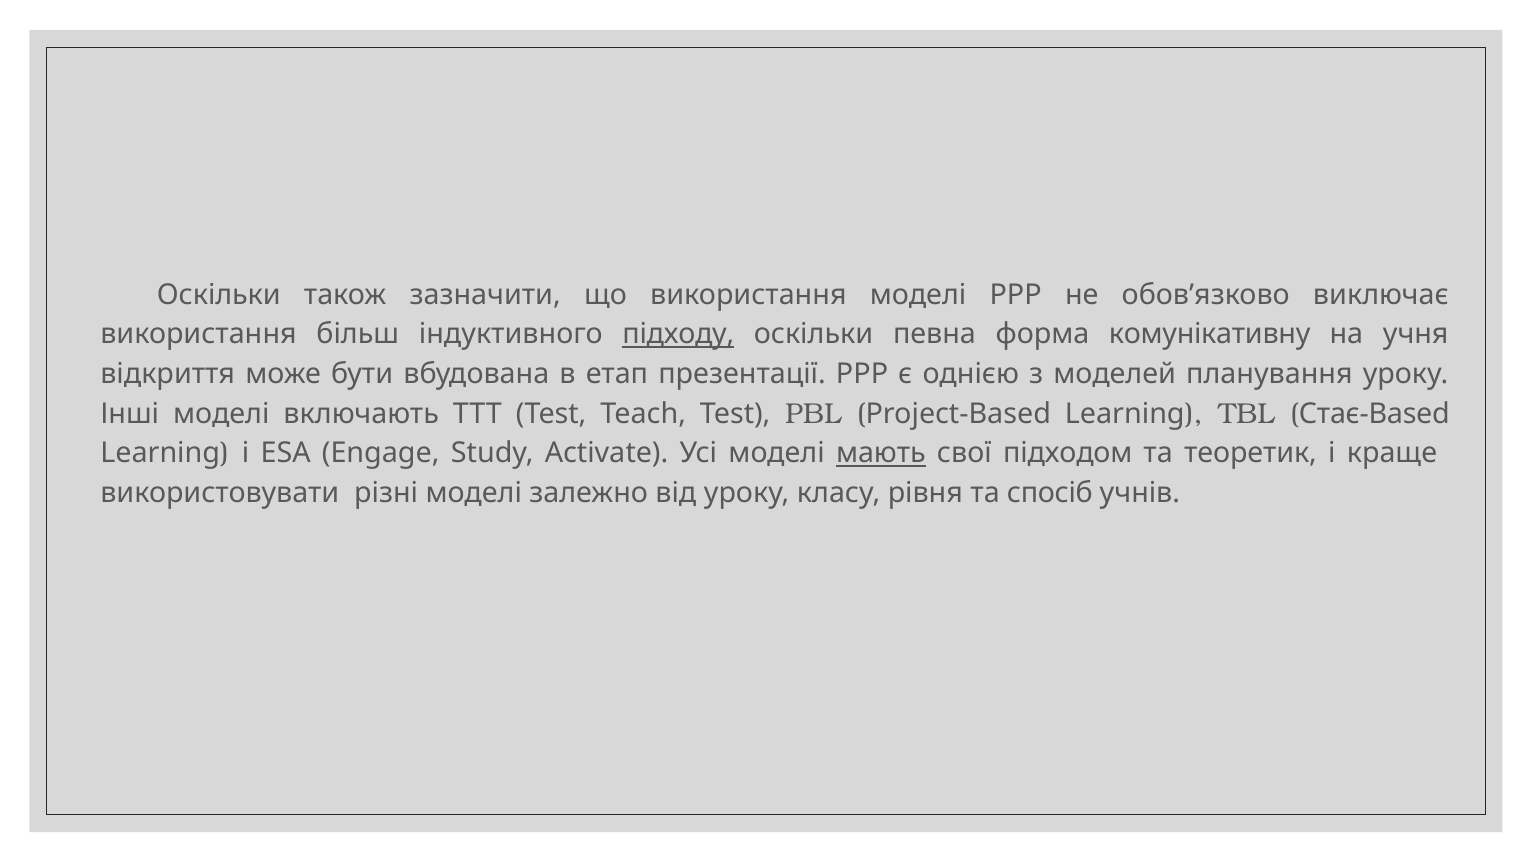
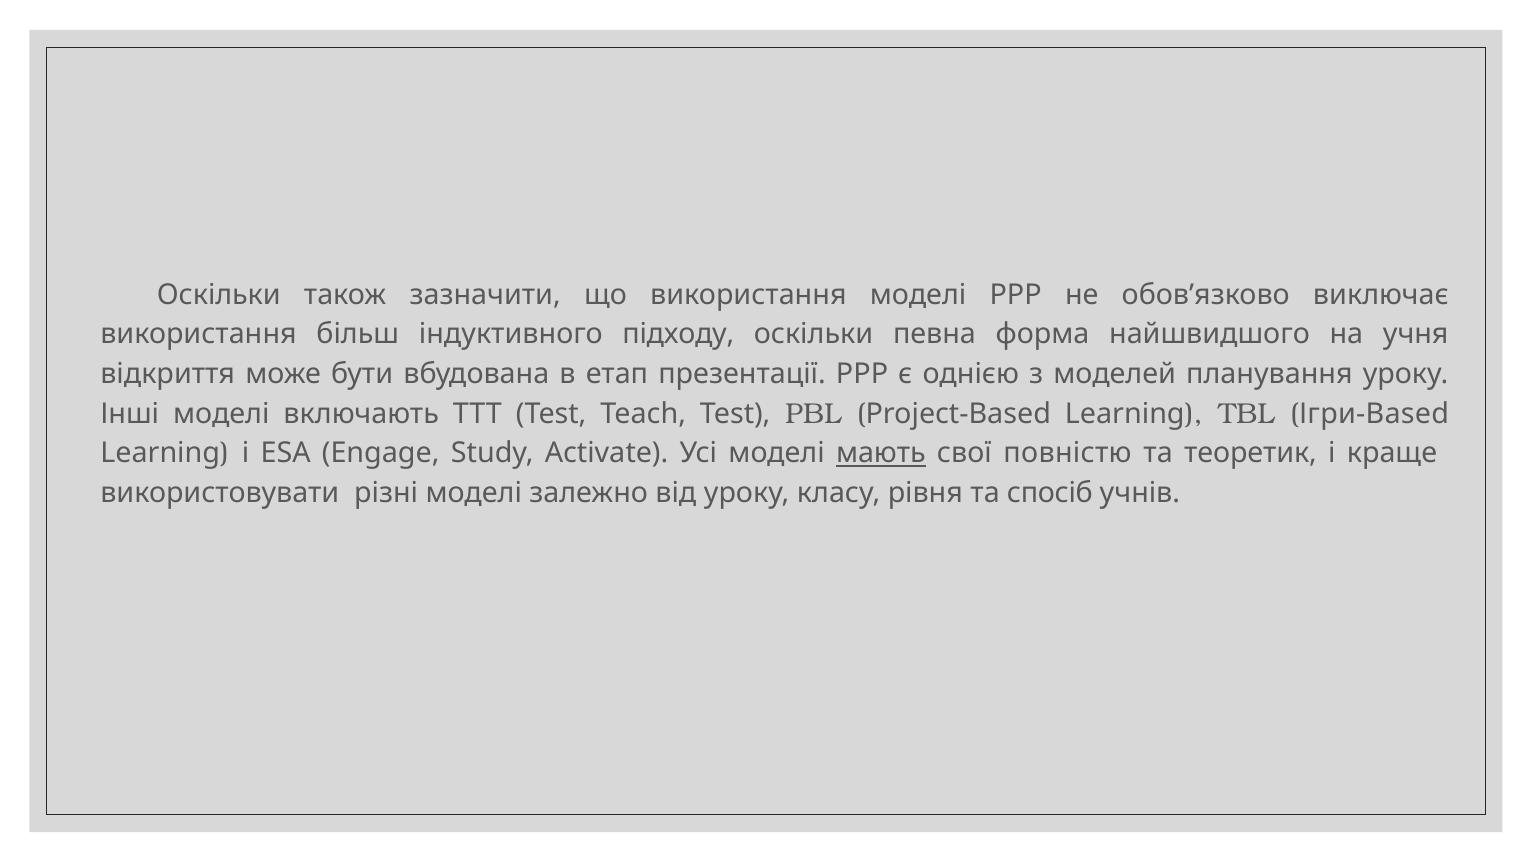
підходу underline: present -> none
комунікативну: комунікативну -> найшвидшого
Стає-Based: Стає-Based -> Ігри-Based
підходом: підходом -> повністю
